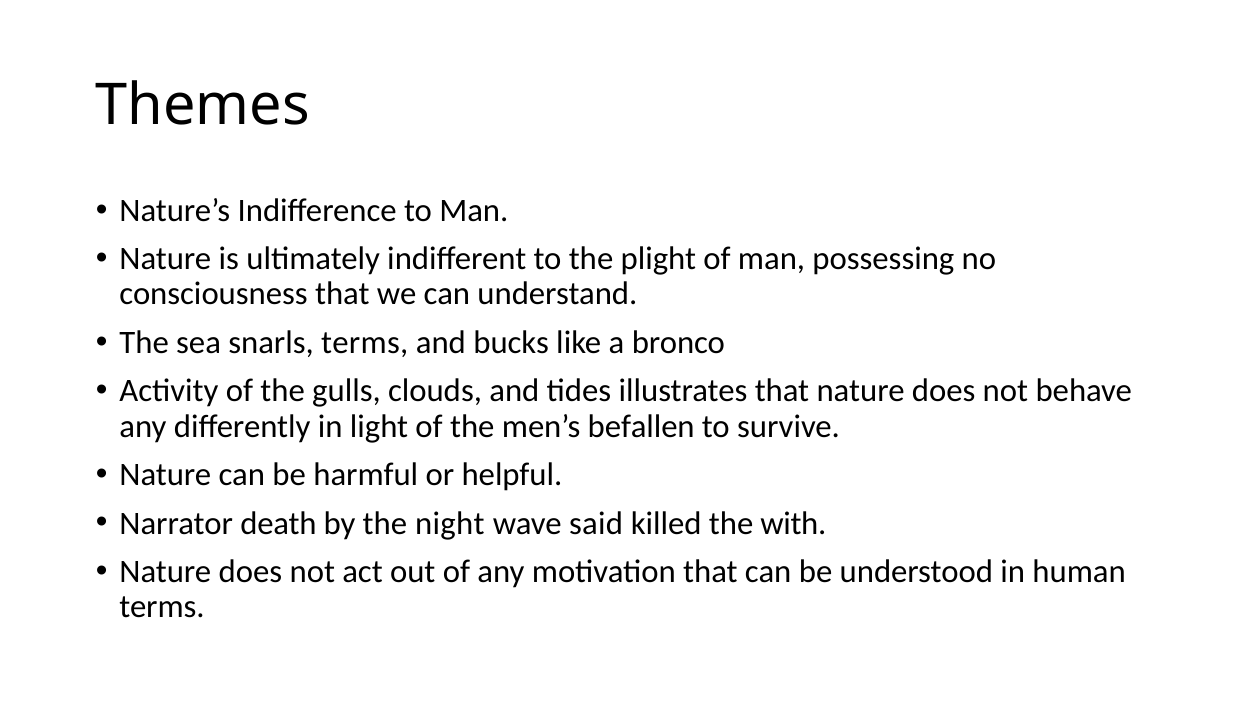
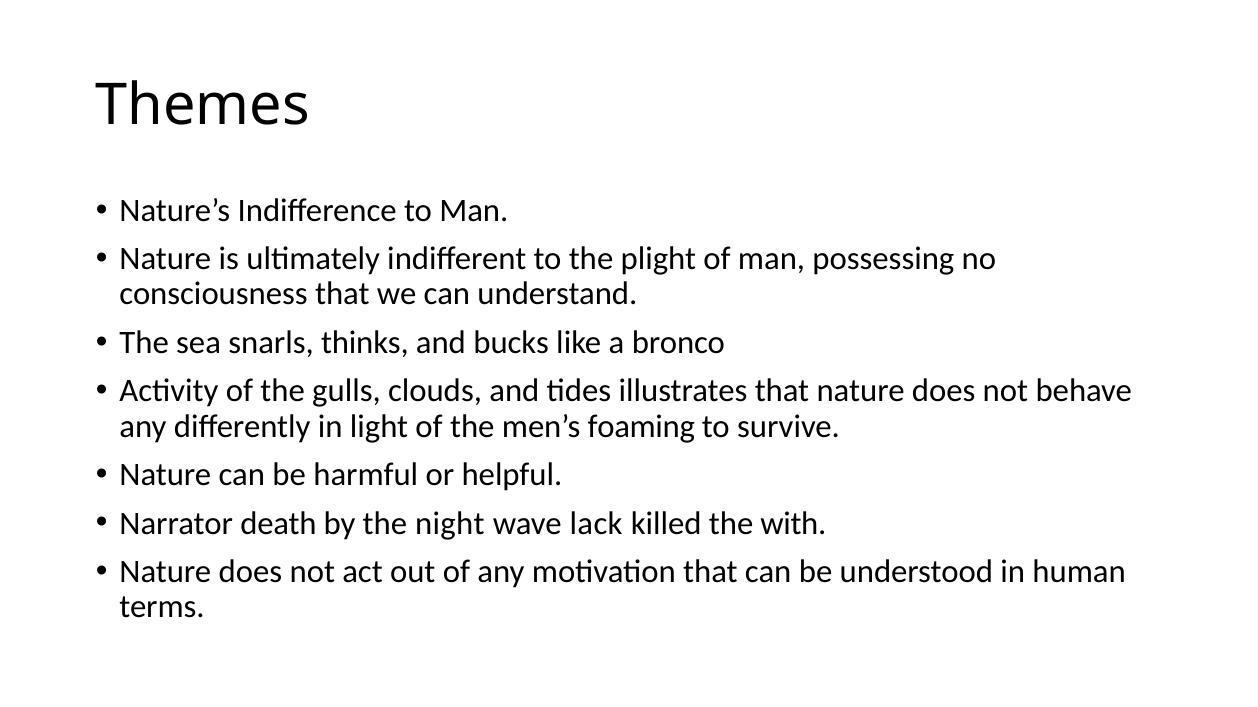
snarls terms: terms -> thinks
befallen: befallen -> foaming
said: said -> lack
